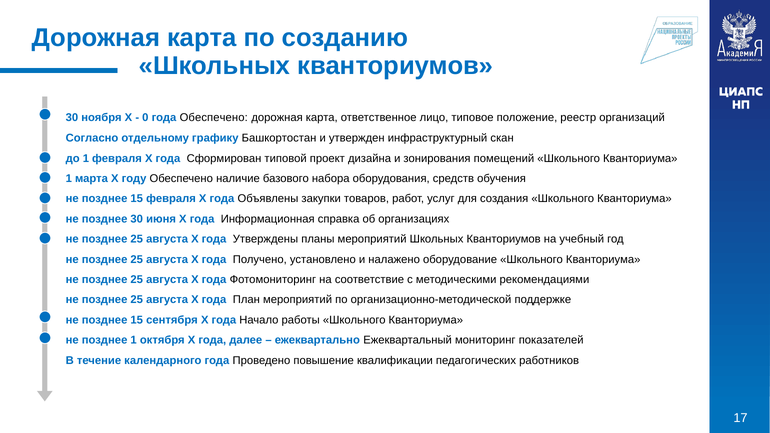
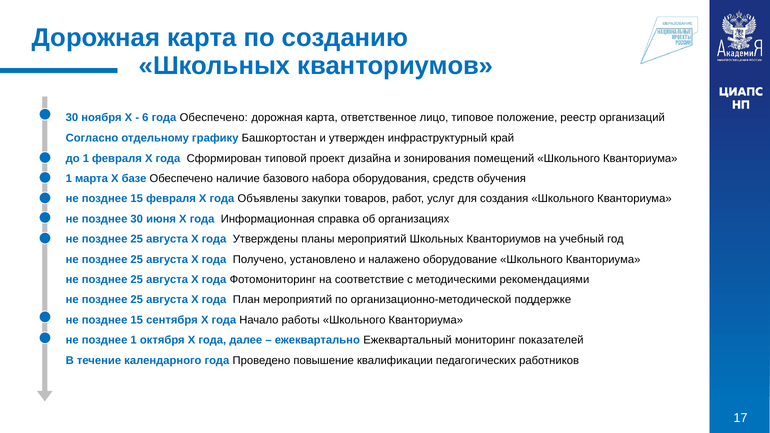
0: 0 -> 6
скан: скан -> край
году: году -> базе
